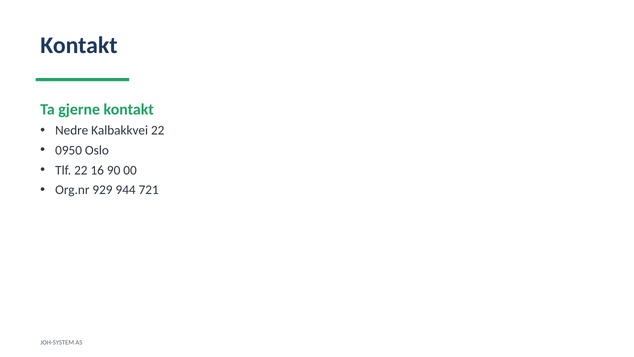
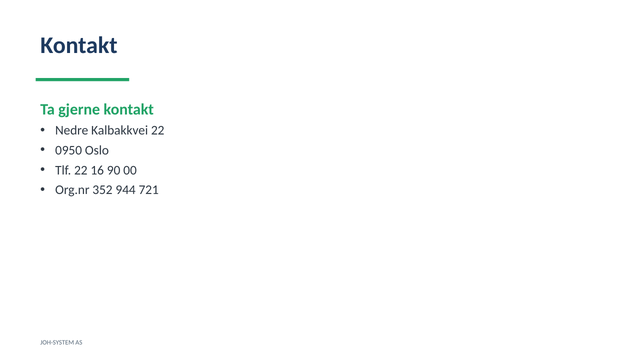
929: 929 -> 352
